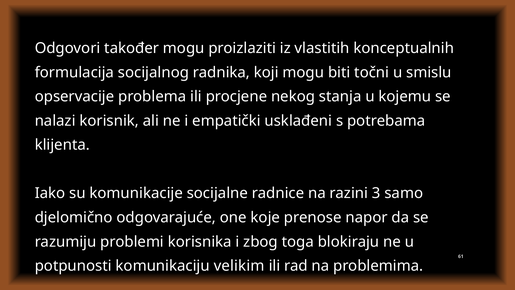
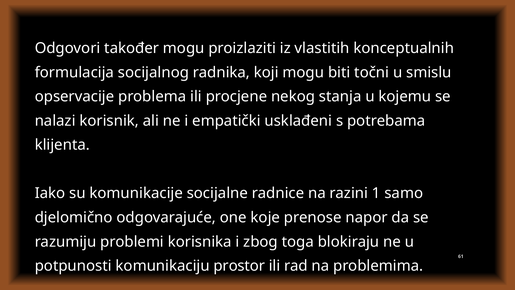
3: 3 -> 1
velikim: velikim -> prostor
